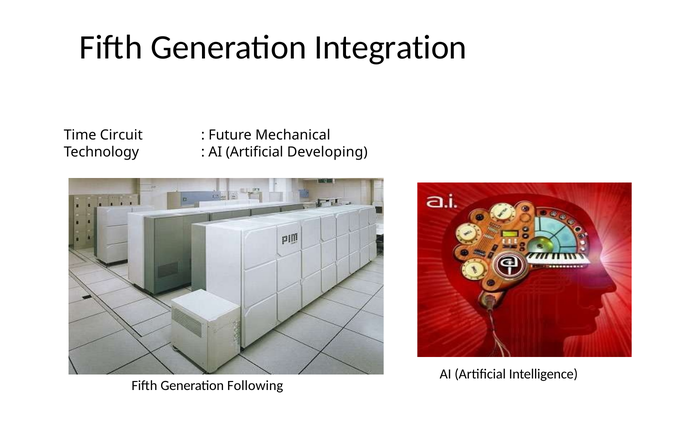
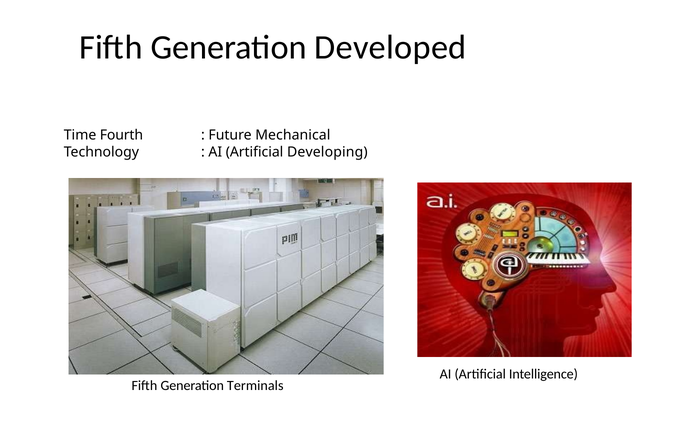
Integration: Integration -> Developed
Circuit: Circuit -> Fourth
Following: Following -> Terminals
